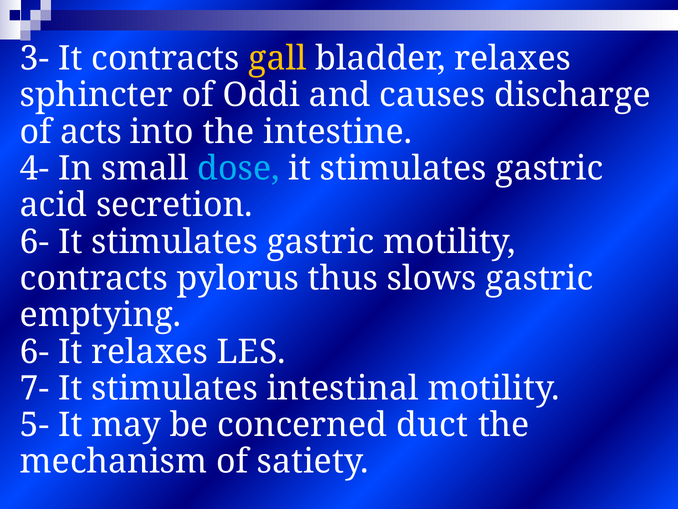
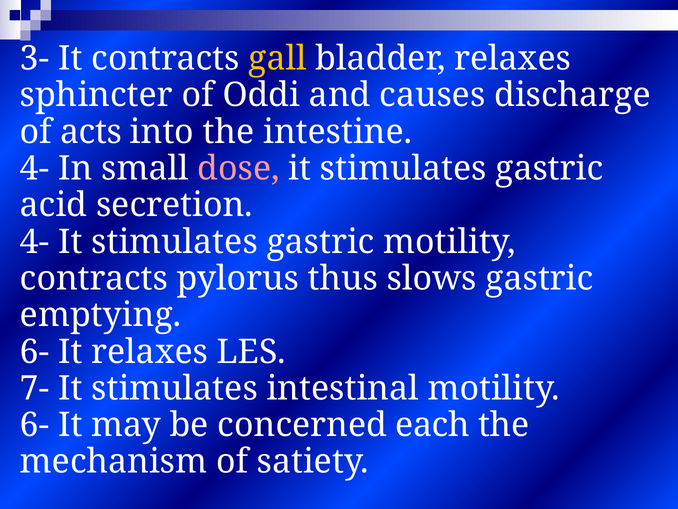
dose colour: light blue -> pink
6- at (35, 242): 6- -> 4-
5- at (35, 425): 5- -> 6-
duct: duct -> each
